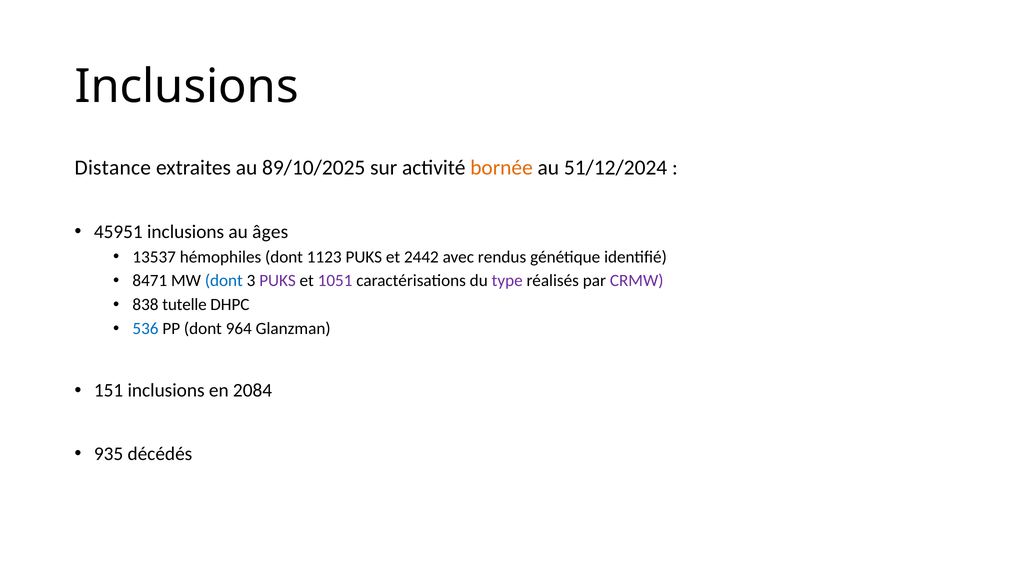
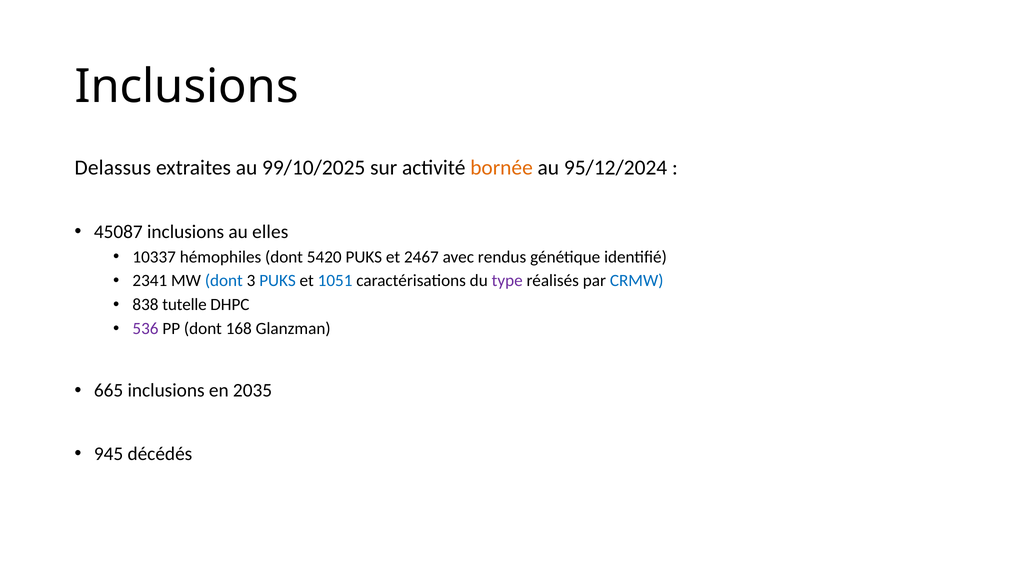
Distance: Distance -> Delassus
89/10/2025: 89/10/2025 -> 99/10/2025
51/12/2024: 51/12/2024 -> 95/12/2024
45951: 45951 -> 45087
âges: âges -> elles
13537: 13537 -> 10337
1123: 1123 -> 5420
2442: 2442 -> 2467
8471: 8471 -> 2341
PUKS at (278, 281) colour: purple -> blue
1051 colour: purple -> blue
CRMW colour: purple -> blue
536 colour: blue -> purple
964: 964 -> 168
151: 151 -> 665
2084: 2084 -> 2035
935: 935 -> 945
